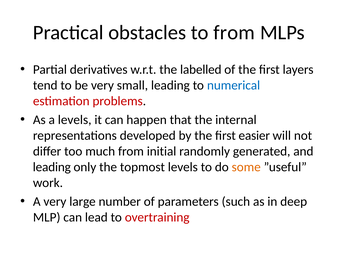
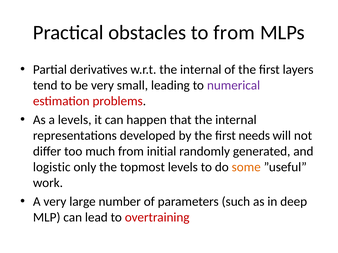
w.r.t the labelled: labelled -> internal
numerical colour: blue -> purple
easier: easier -> needs
leading at (52, 167): leading -> logistic
